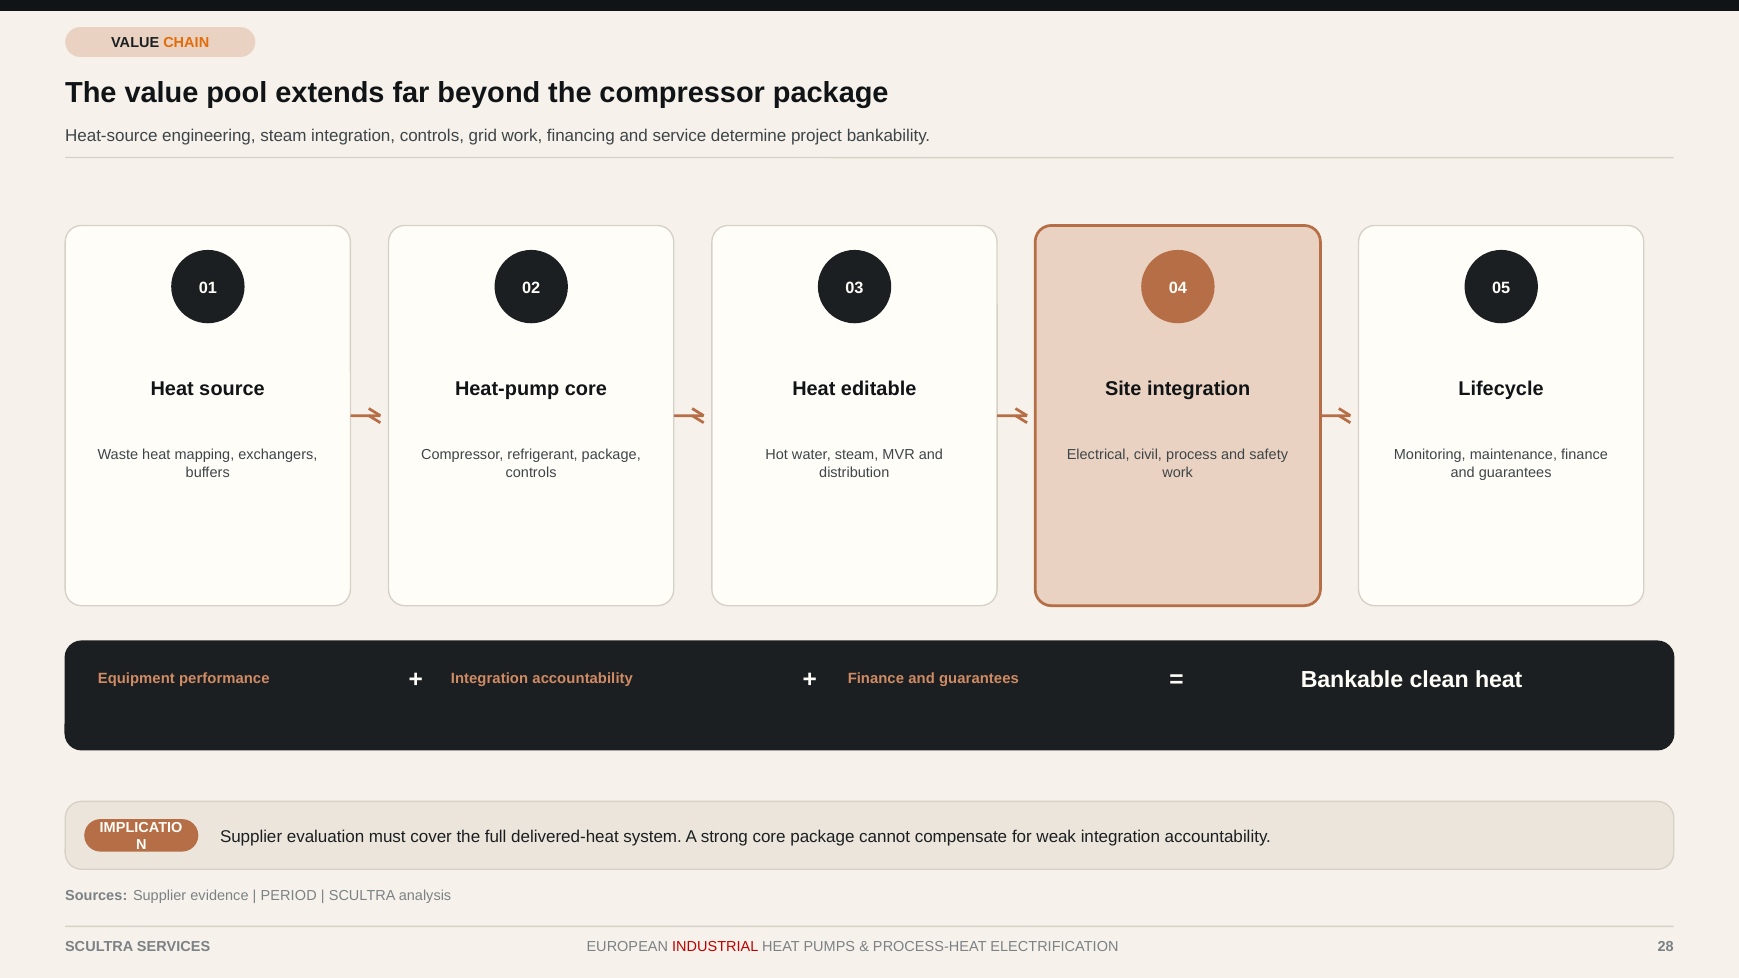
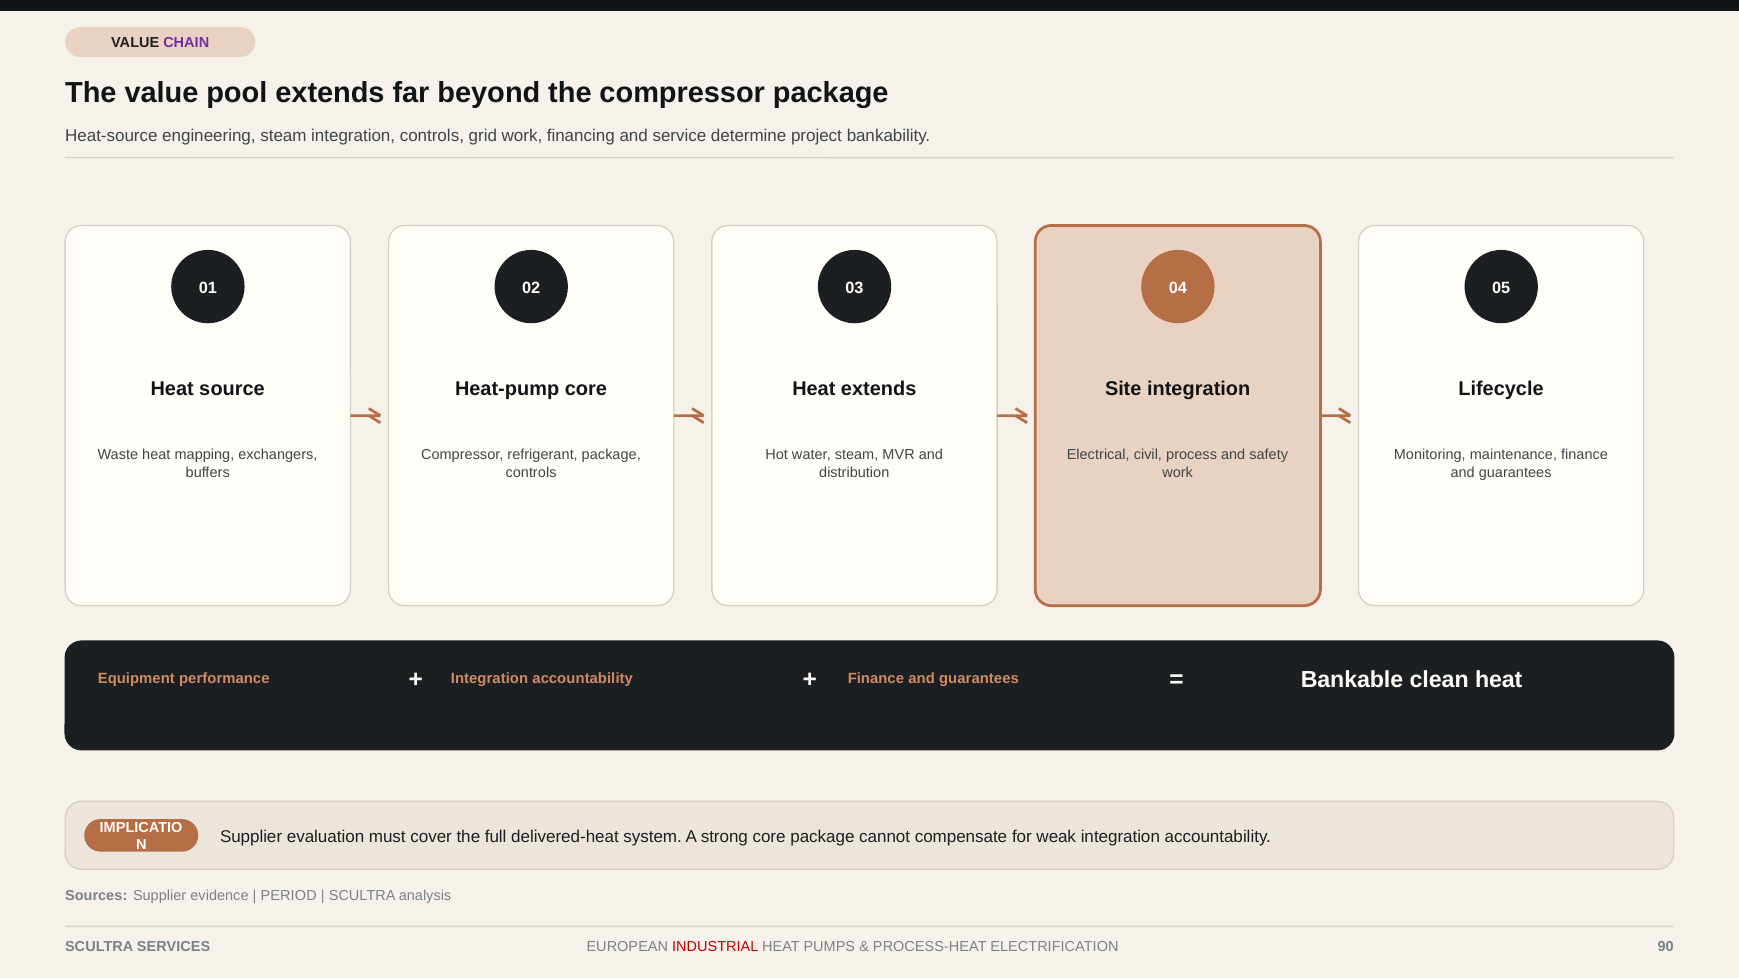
CHAIN colour: orange -> purple
Heat editable: editable -> extends
28: 28 -> 90
